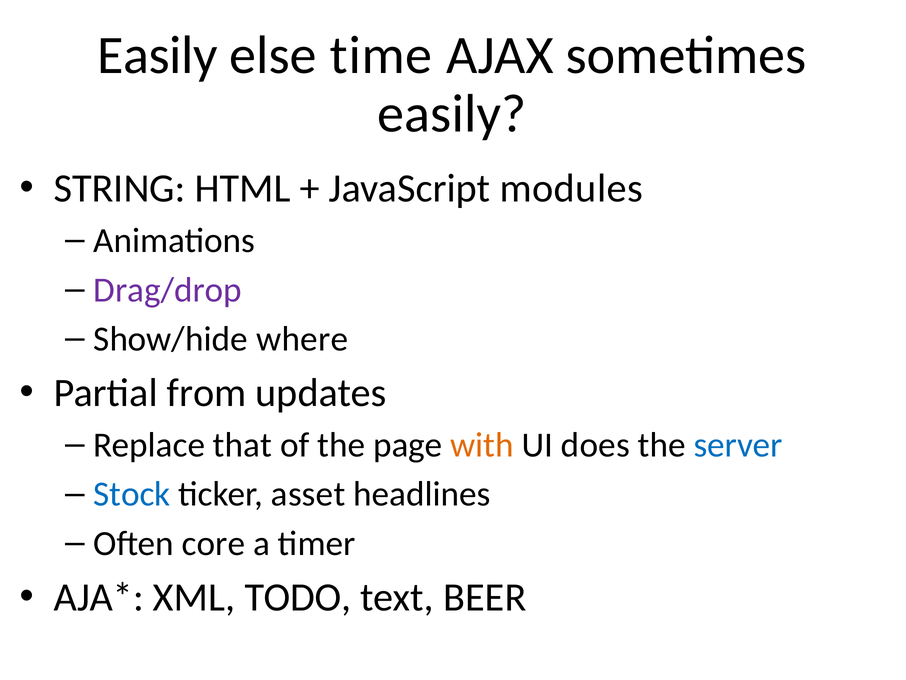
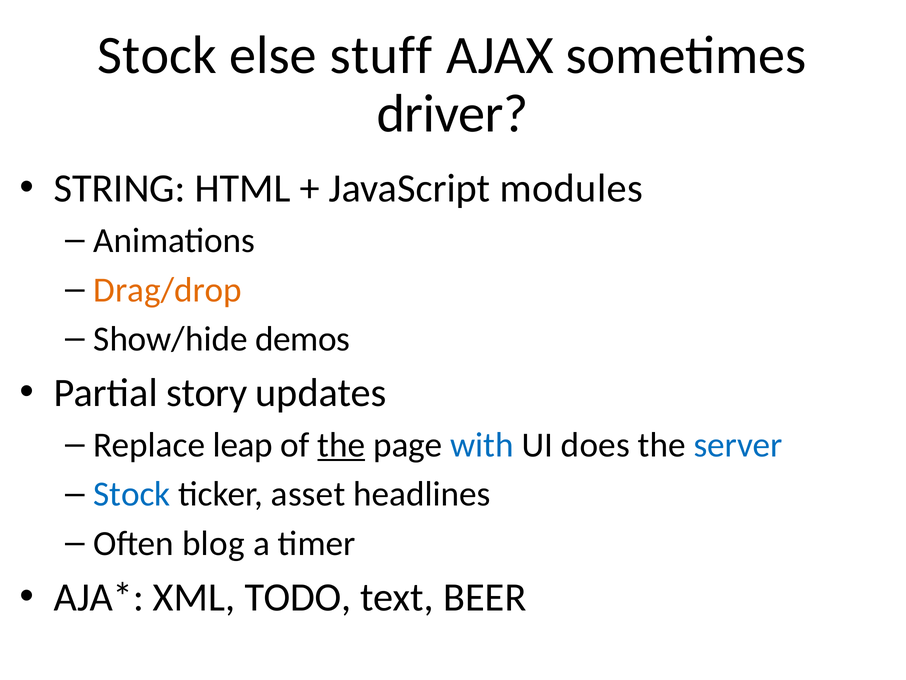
Easily at (158, 55): Easily -> Stock
time: time -> stuff
easily at (452, 114): easily -> driver
Drag/drop colour: purple -> orange
where: where -> demos
from: from -> story
that: that -> leap
the at (341, 445) underline: none -> present
with colour: orange -> blue
core: core -> blog
